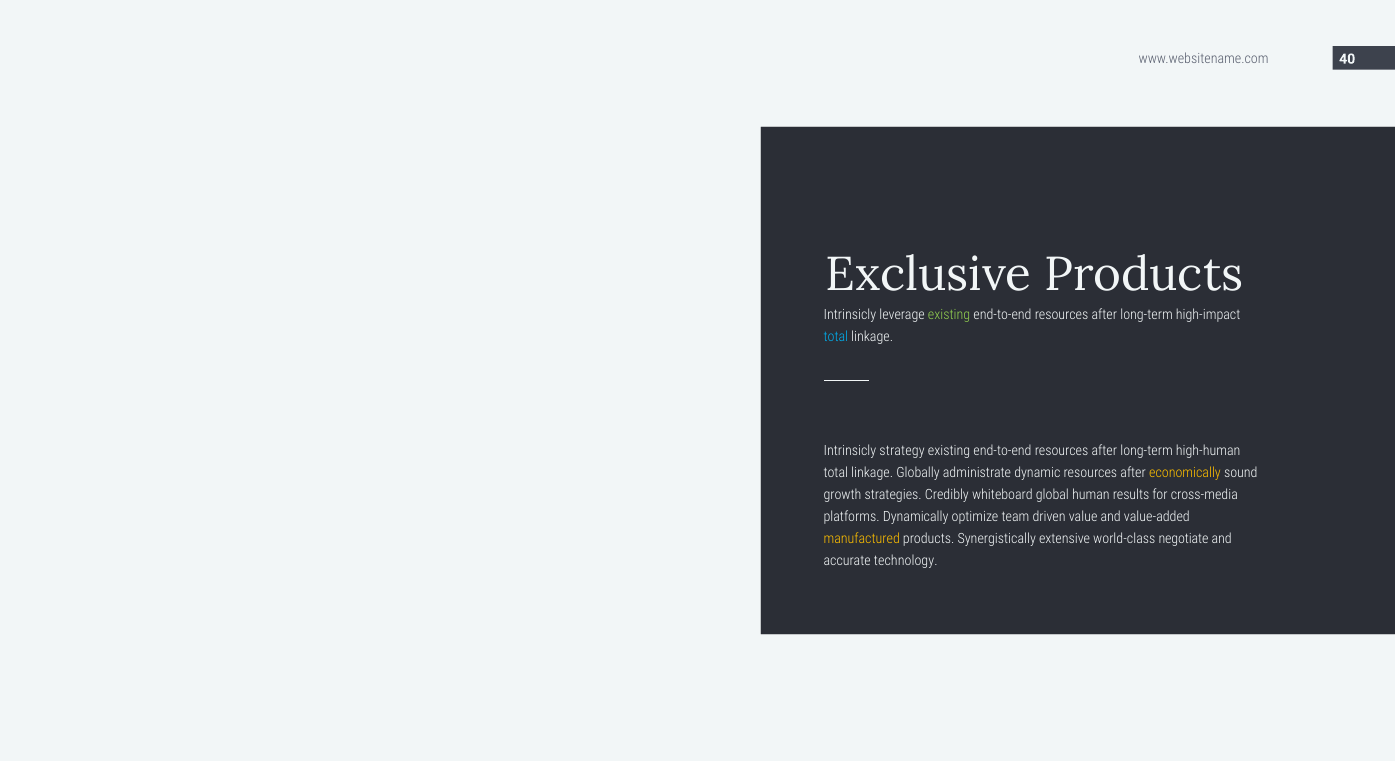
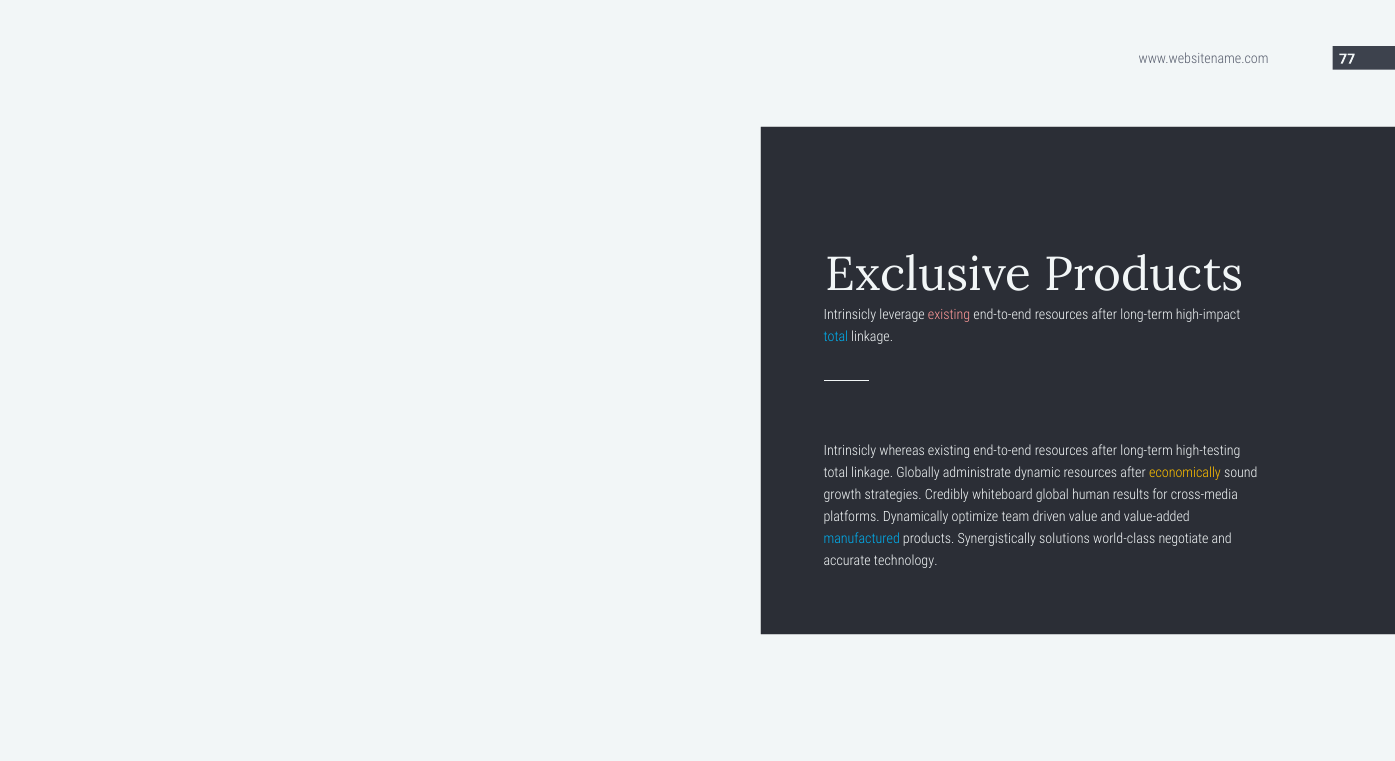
40: 40 -> 77
existing at (949, 315) colour: light green -> pink
strategy: strategy -> whereas
high-human: high-human -> high-testing
manufactured colour: yellow -> light blue
extensive: extensive -> solutions
